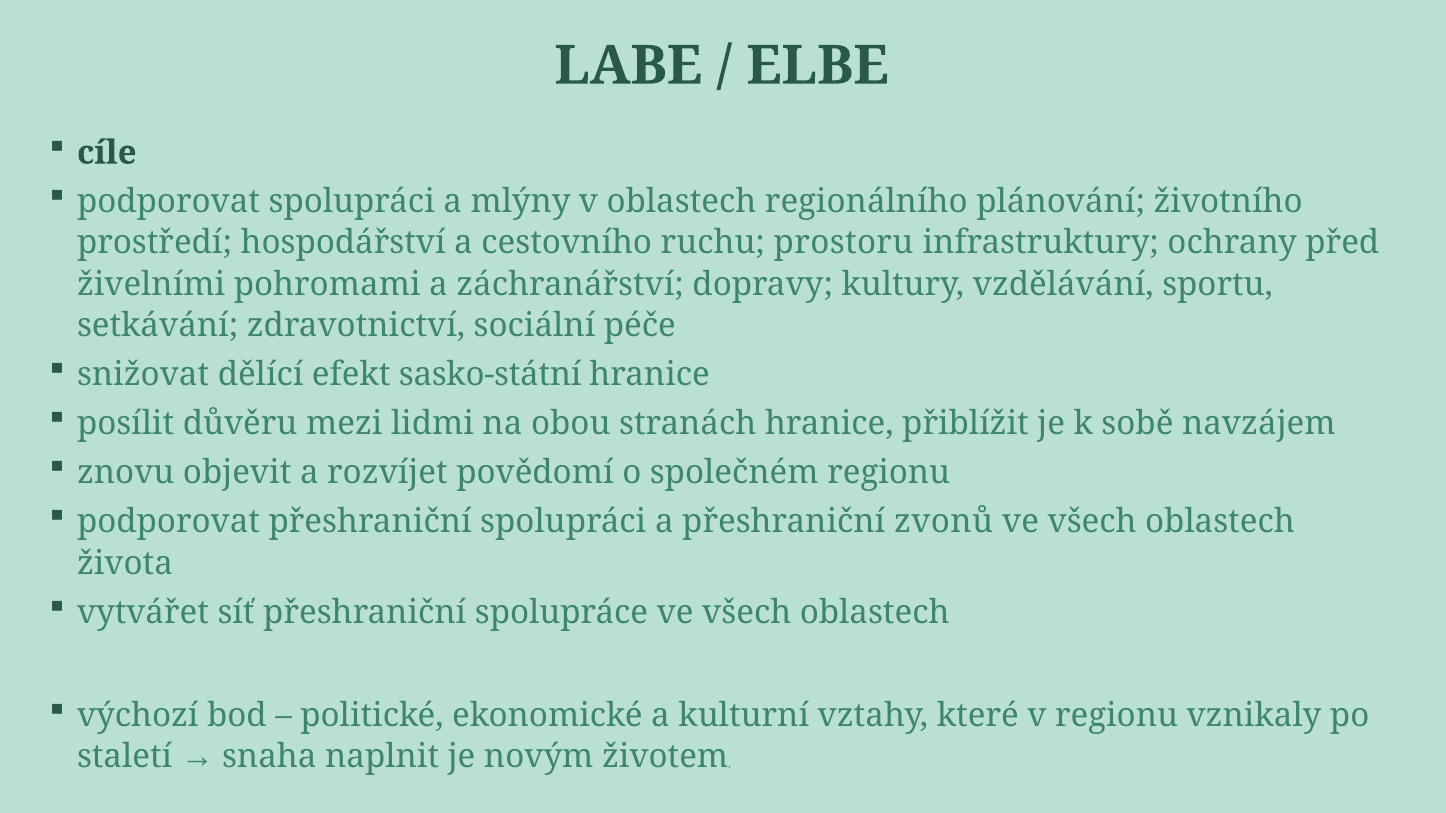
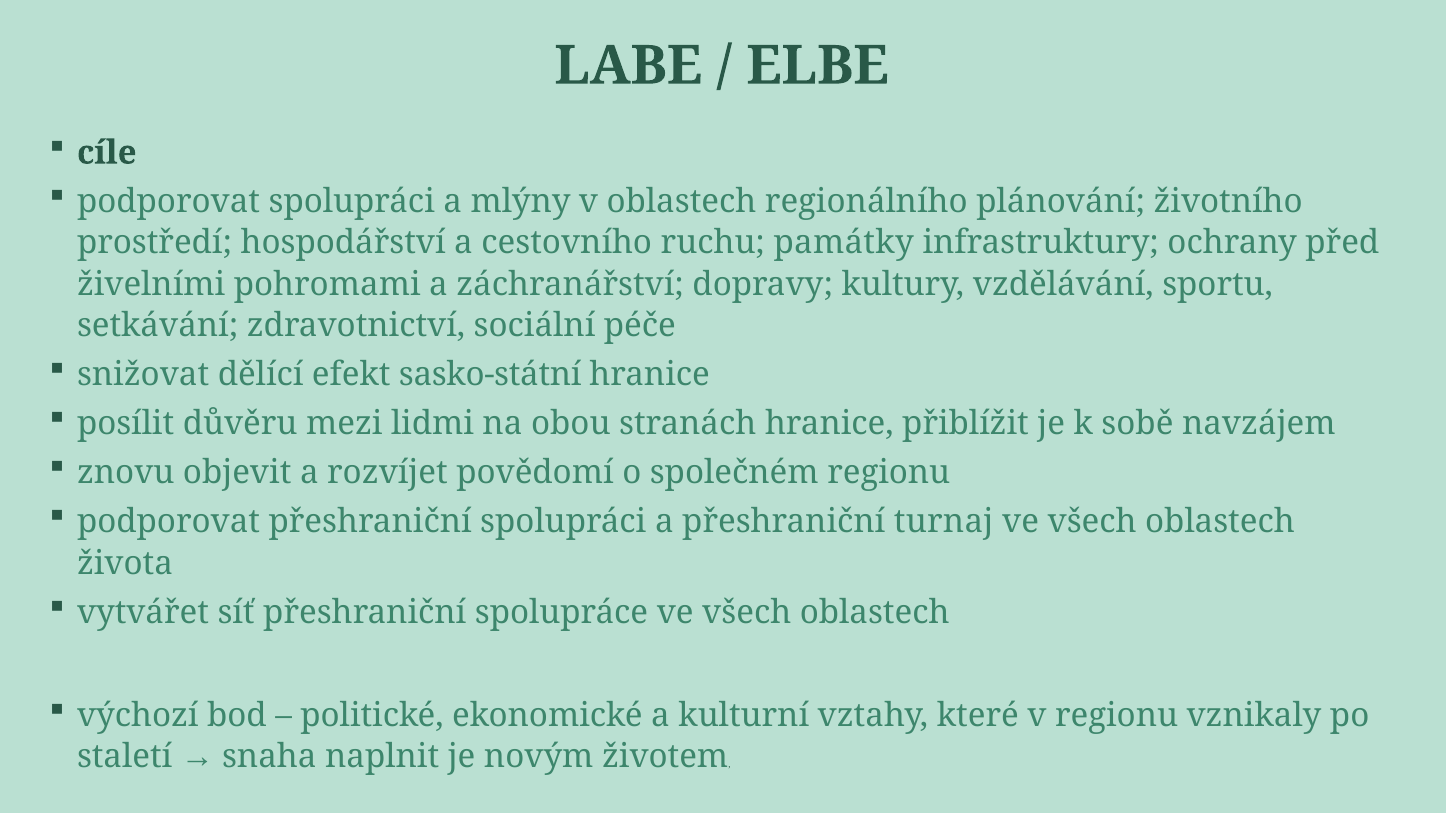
prostoru: prostoru -> památky
zvonů: zvonů -> turnaj
